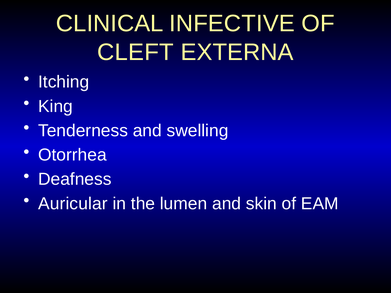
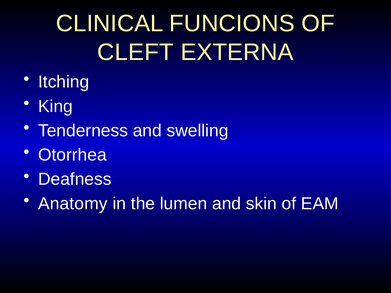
INFECTIVE: INFECTIVE -> FUNCIONS
Auricular: Auricular -> Anatomy
